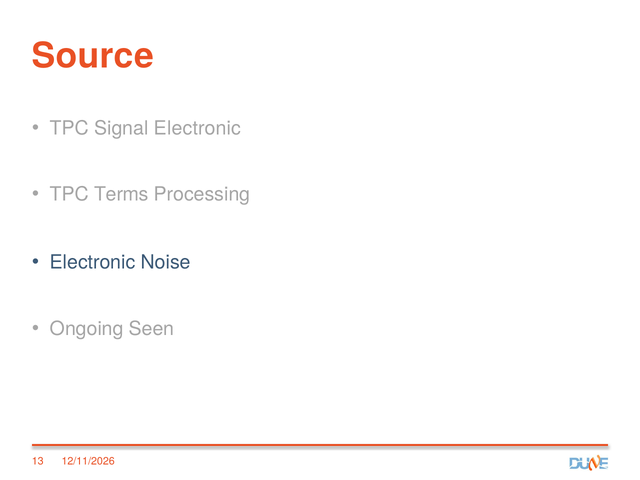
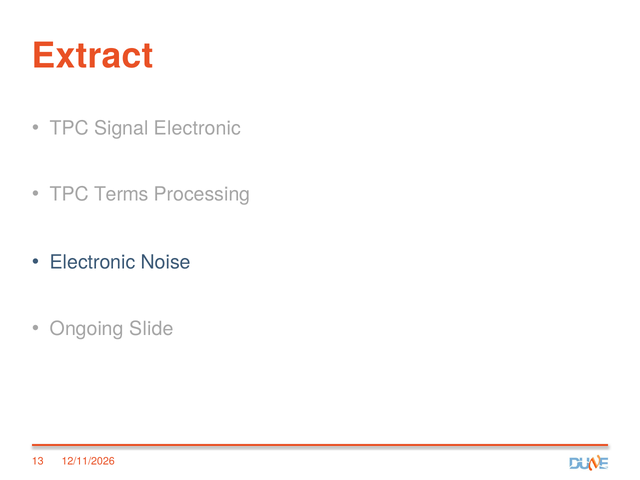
Source: Source -> Extract
Seen: Seen -> Slide
